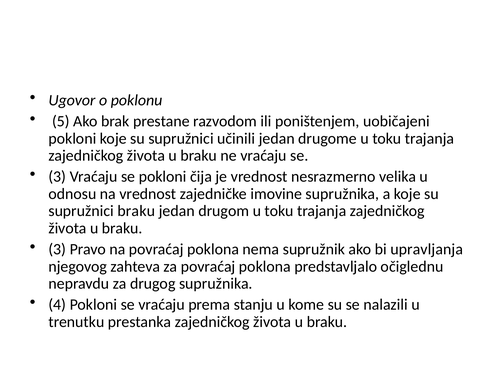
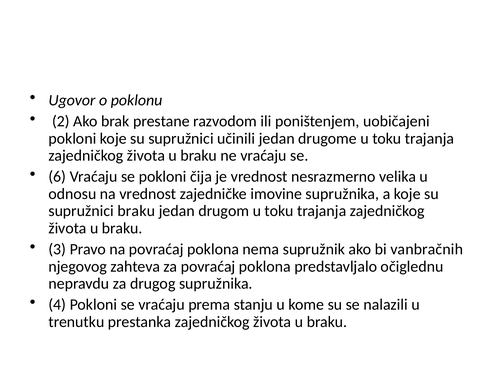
5: 5 -> 2
3 at (57, 177): 3 -> 6
upravljanja: upravljanja -> vanbračnih
